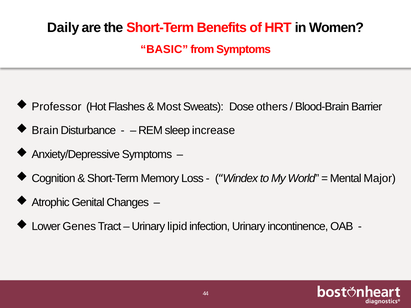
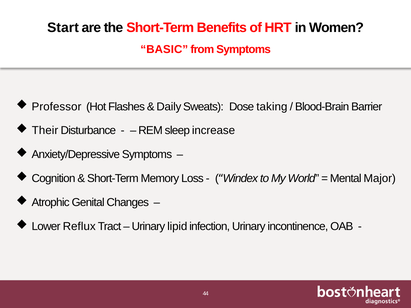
Daily: Daily -> Start
Most: Most -> Daily
others: others -> taking
Brain: Brain -> Their
Genes: Genes -> Reflux
